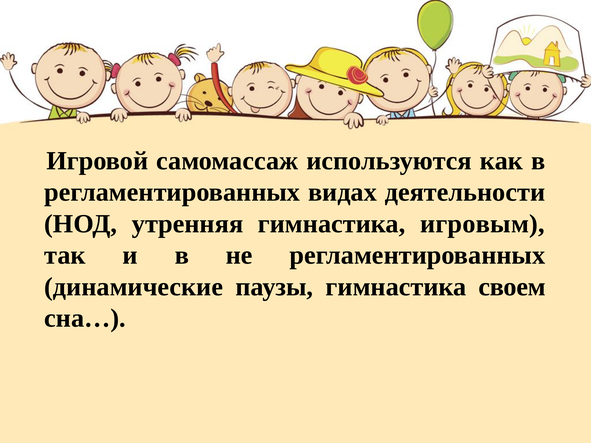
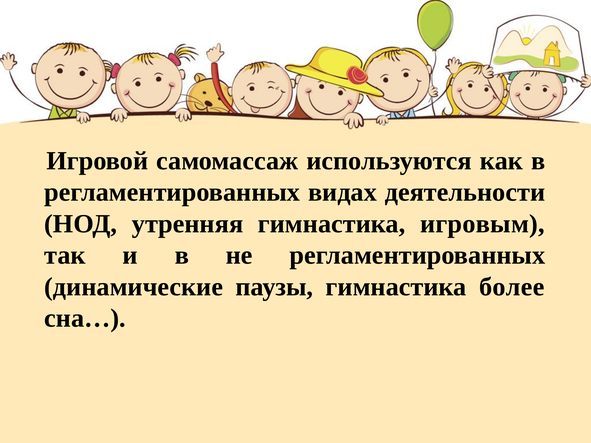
своем: своем -> более
